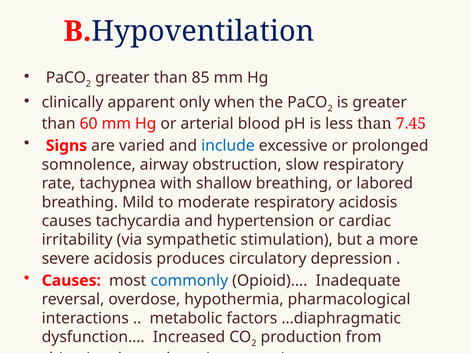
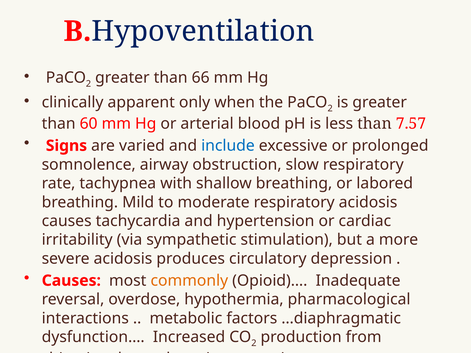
85: 85 -> 66
7.45: 7.45 -> 7.57
commonly colour: blue -> orange
